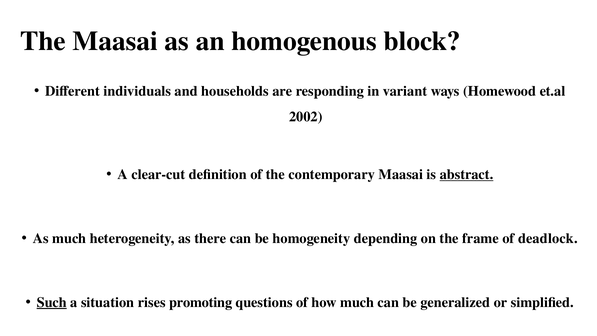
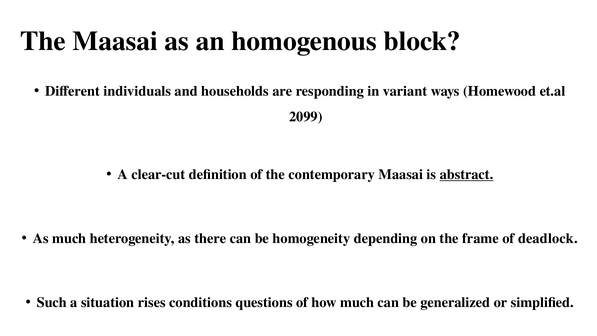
2002: 2002 -> 2099
Such underline: present -> none
promoting: promoting -> conditions
